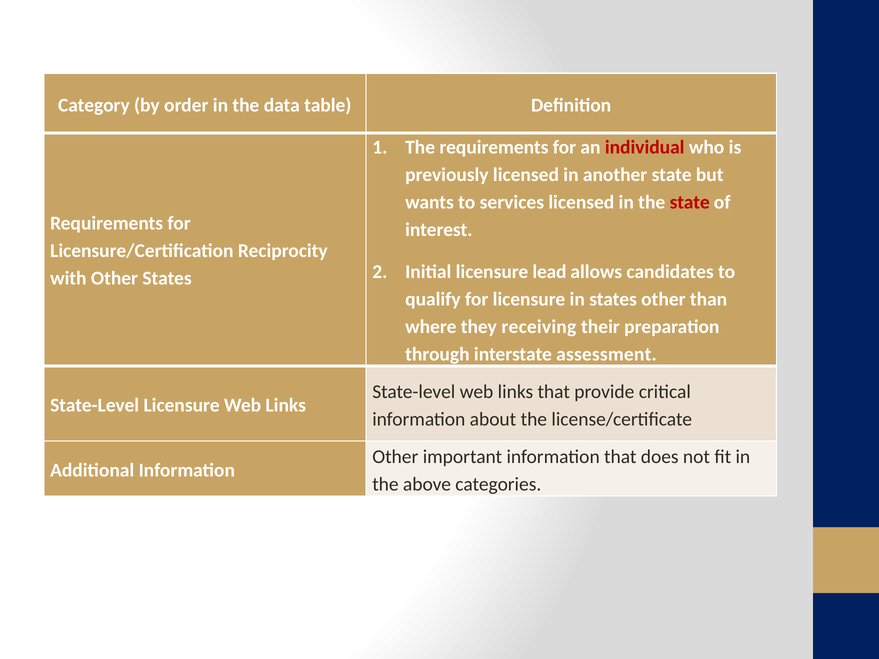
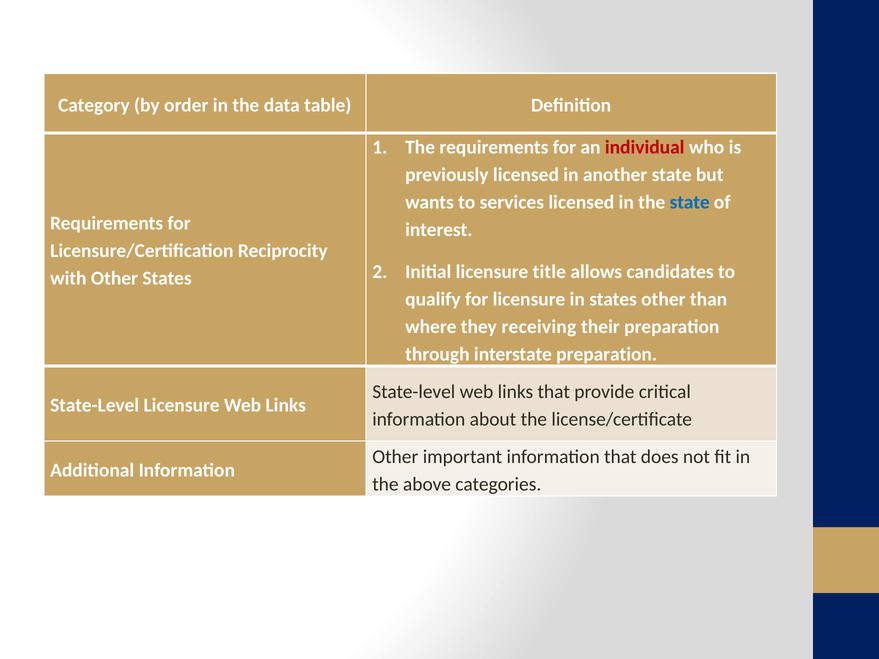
state at (690, 202) colour: red -> blue
lead: lead -> title
interstate assessment: assessment -> preparation
